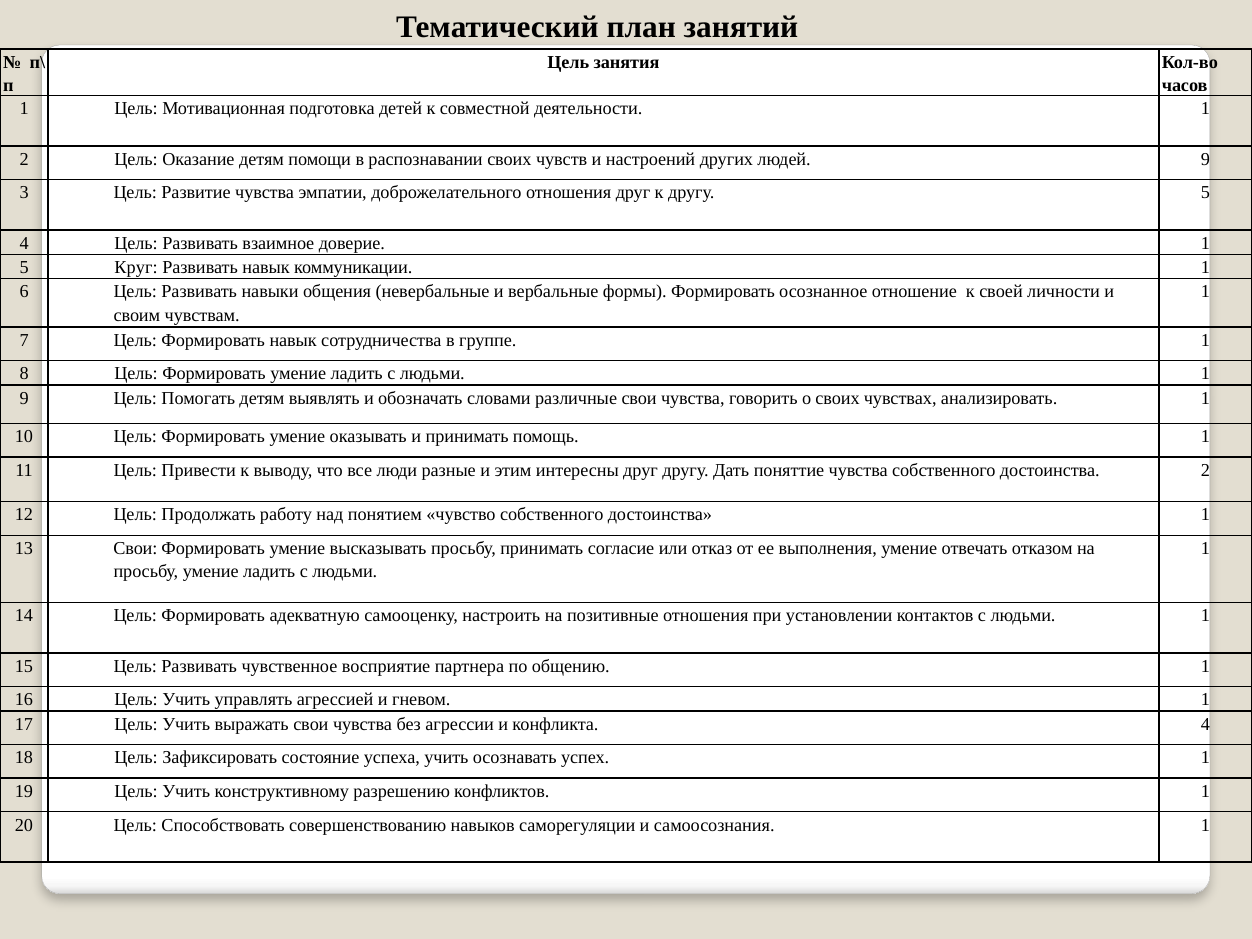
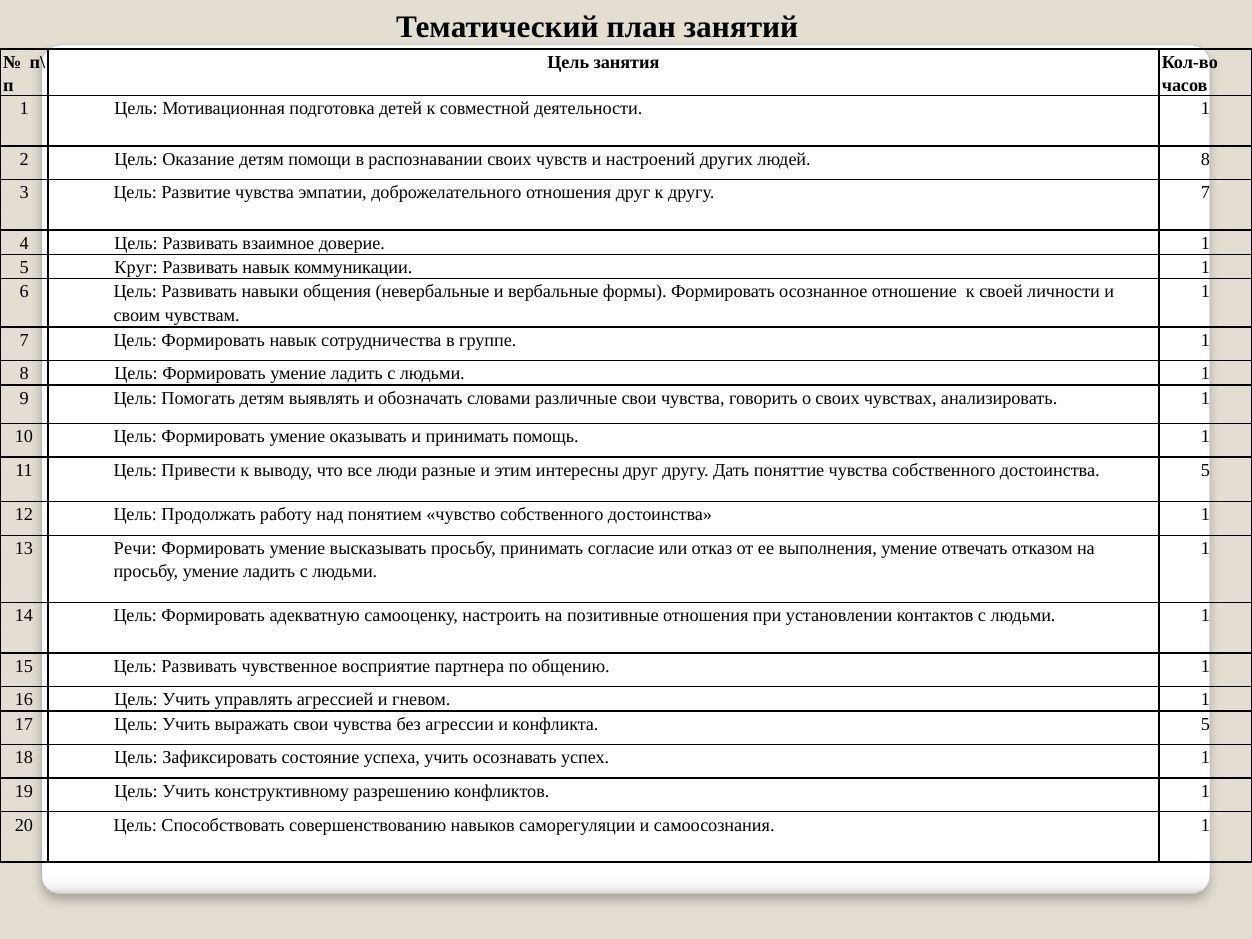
людей 9: 9 -> 8
другу 5: 5 -> 7
достоинства 2: 2 -> 5
13 Свои: Свои -> Речи
конфликта 4: 4 -> 5
